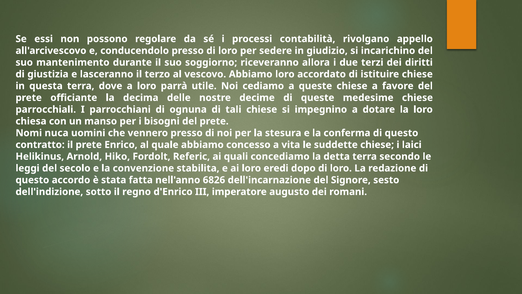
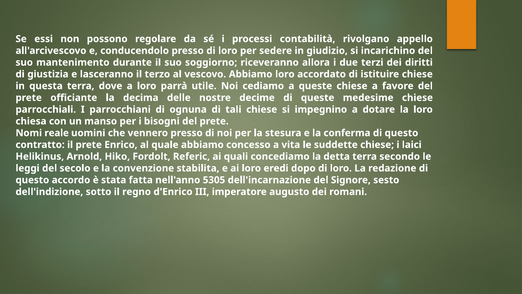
nuca: nuca -> reale
6826: 6826 -> 5305
